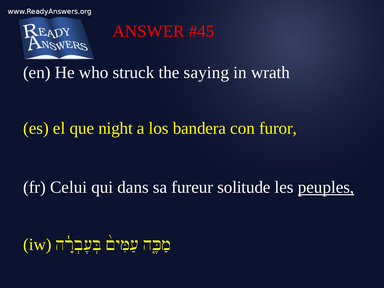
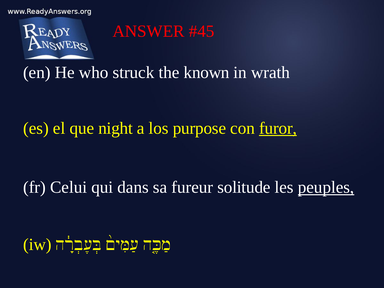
saying: saying -> known
bandera: bandera -> purpose
furor underline: none -> present
